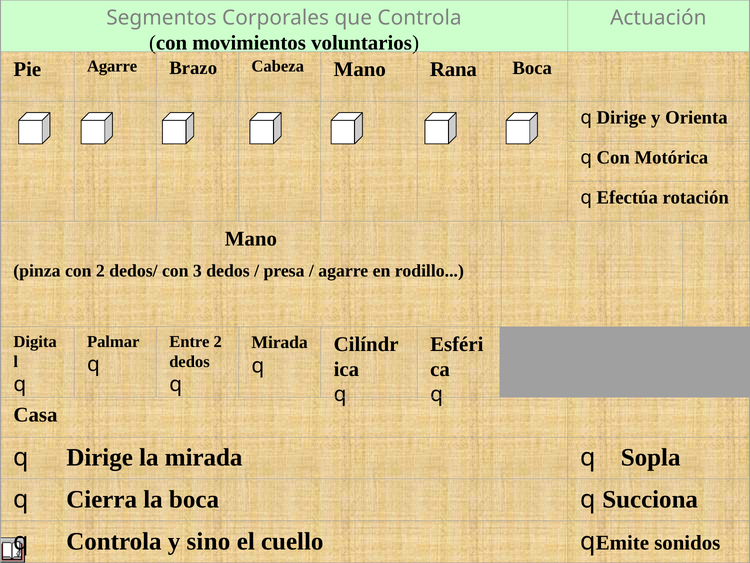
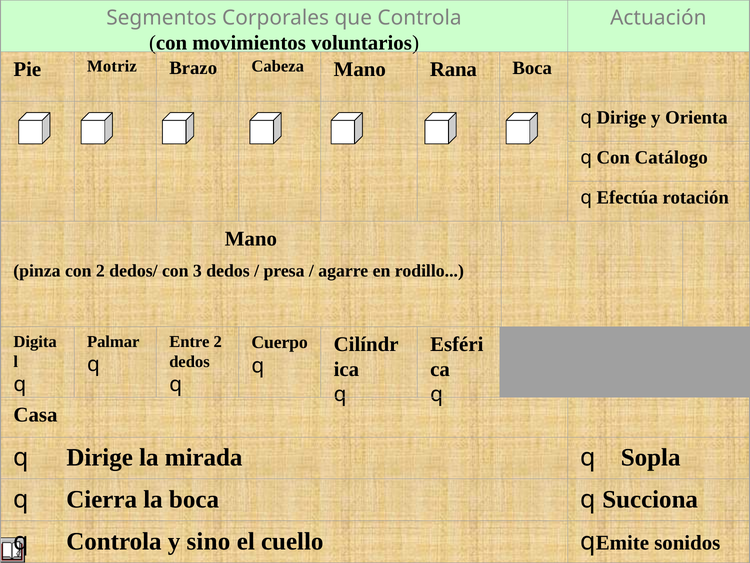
Pie Agarre: Agarre -> Motriz
Motórica: Motórica -> Catálogo
Mirada at (280, 342): Mirada -> Cuerpo
